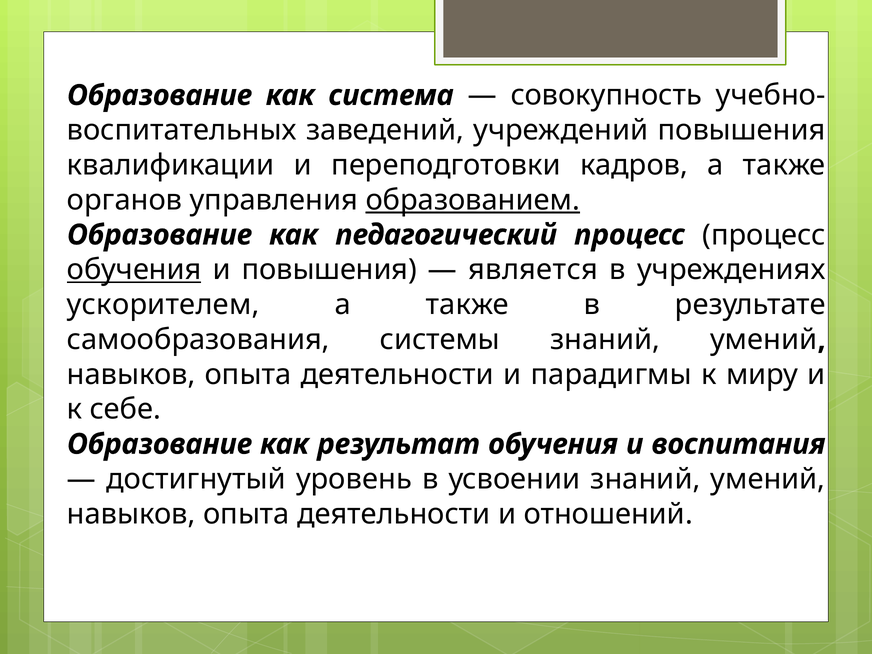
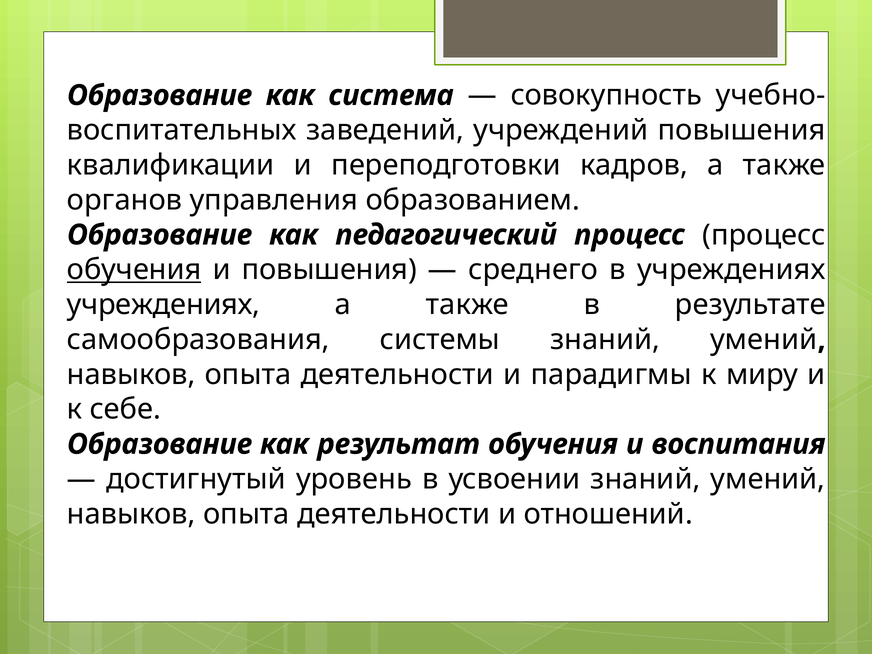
образованием underline: present -> none
является: является -> среднего
ускорителем at (163, 305): ускорителем -> учреждениях
